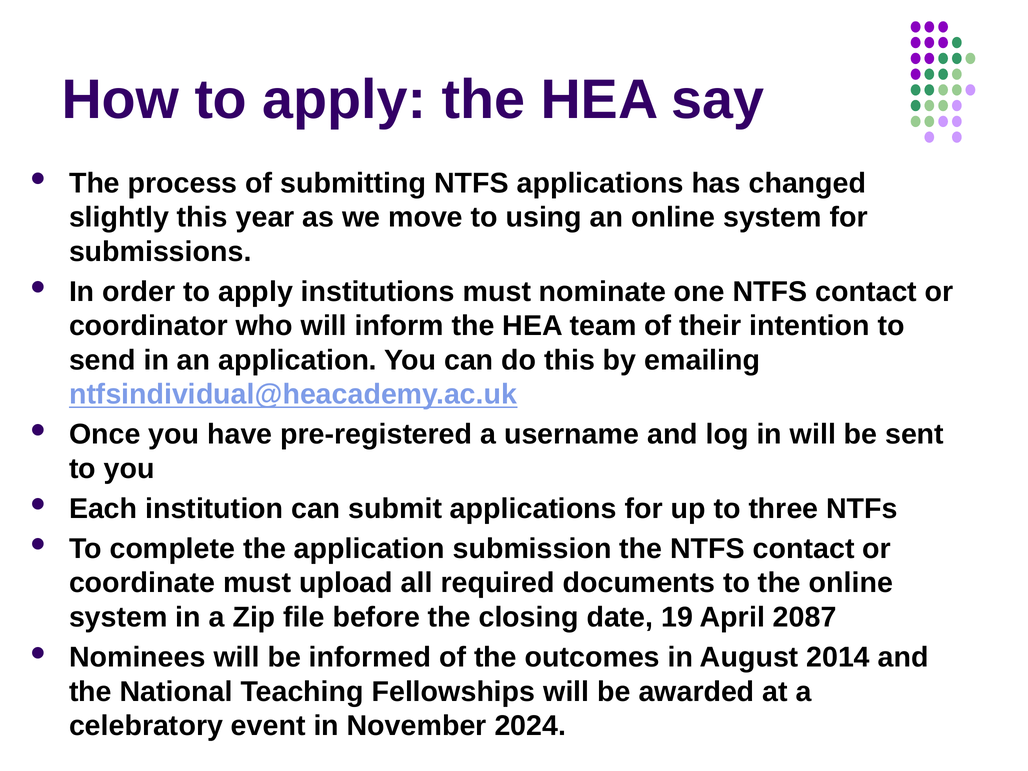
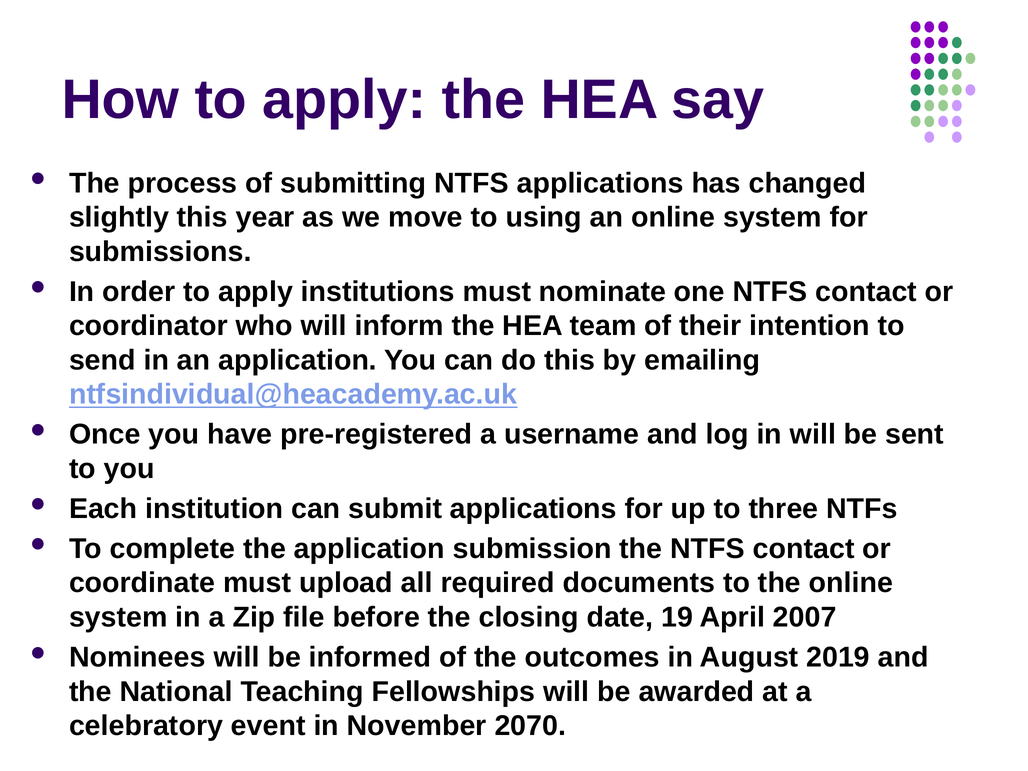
2087: 2087 -> 2007
2014: 2014 -> 2019
2024: 2024 -> 2070
